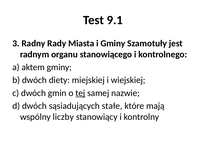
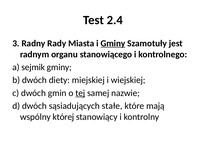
9.1: 9.1 -> 2.4
Gminy at (113, 43) underline: none -> present
aktem: aktem -> sejmik
liczby: liczby -> której
